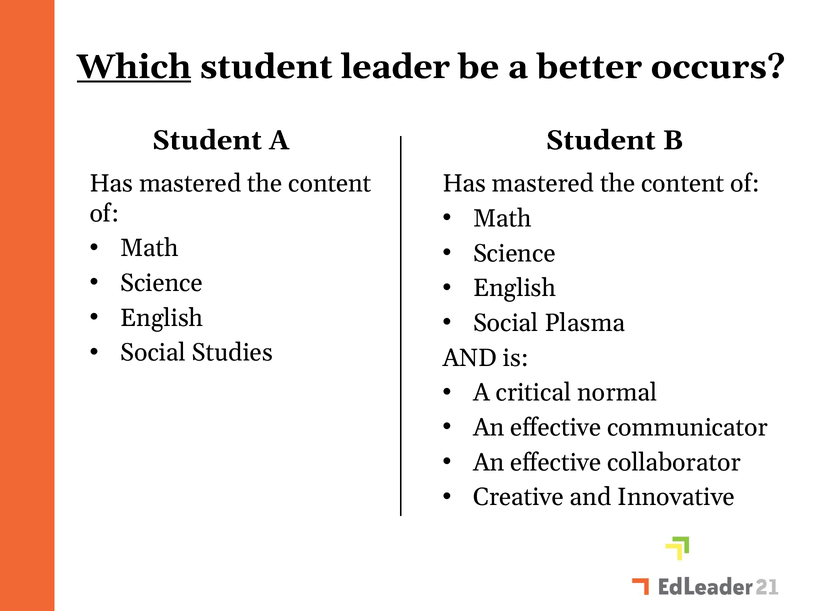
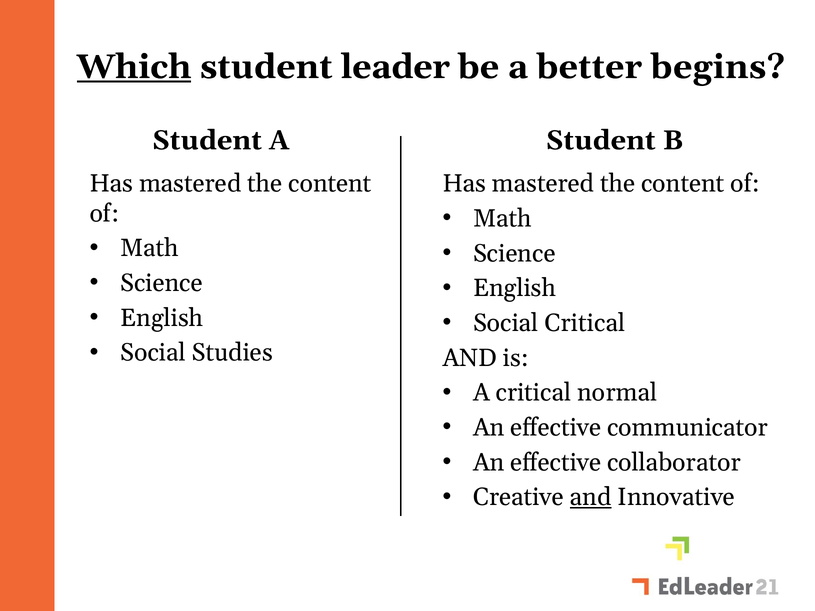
occurs: occurs -> begins
Social Plasma: Plasma -> Critical
and at (591, 497) underline: none -> present
